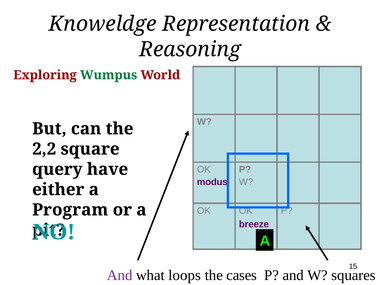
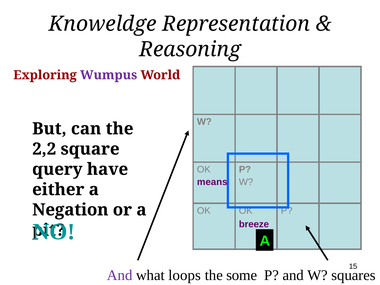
Wumpus colour: green -> purple
modus: modus -> means
Program: Program -> Negation
cases: cases -> some
